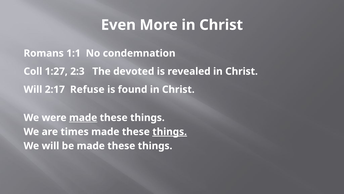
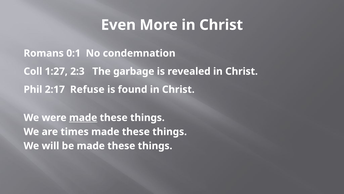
1:1: 1:1 -> 0:1
devoted: devoted -> garbage
Will at (33, 89): Will -> Phil
things at (170, 131) underline: present -> none
